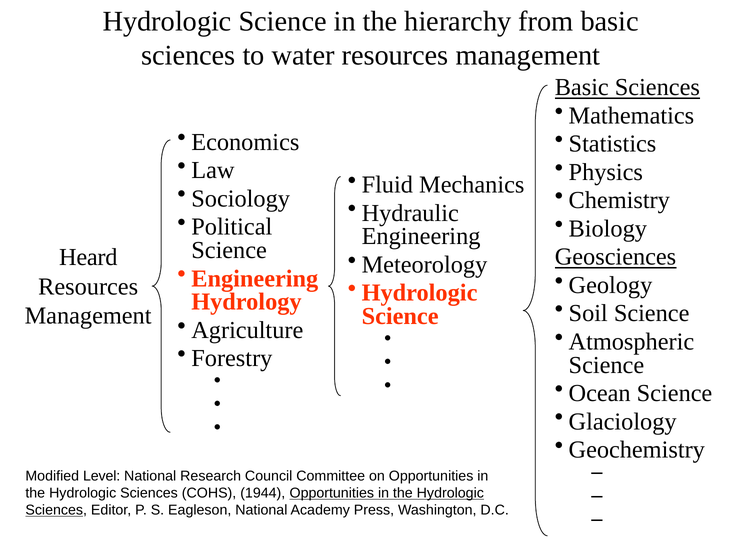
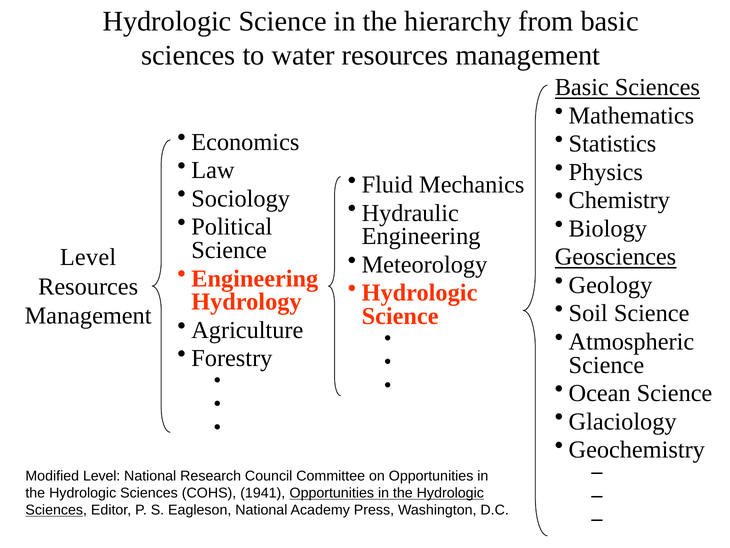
Heard at (88, 257): Heard -> Level
1944: 1944 -> 1941
